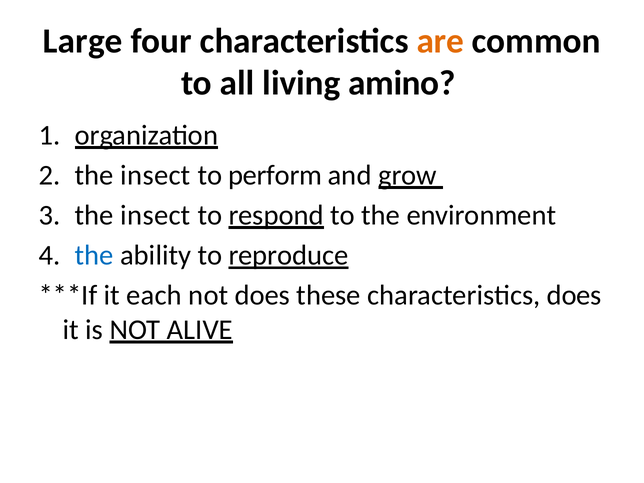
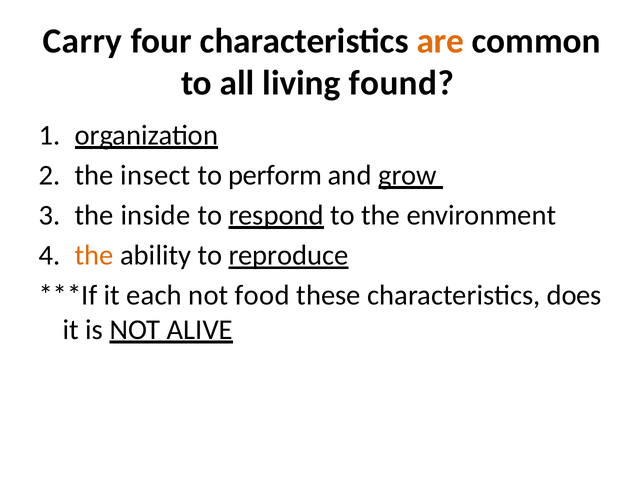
Large: Large -> Carry
amino: amino -> found
insect at (156, 215): insect -> inside
the at (94, 255) colour: blue -> orange
not does: does -> food
